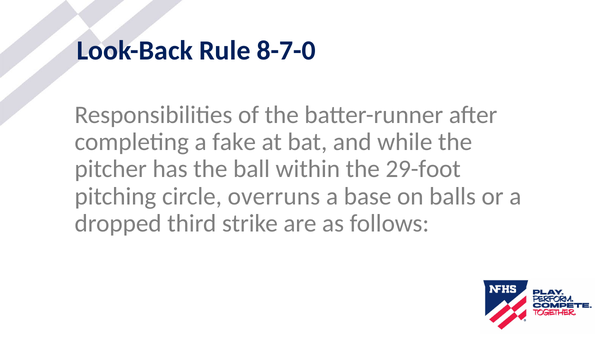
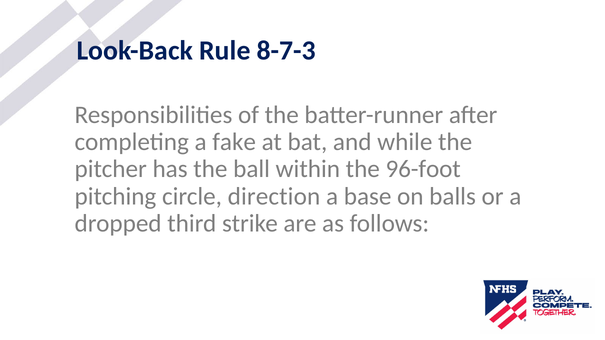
8-7-0: 8-7-0 -> 8-7-3
29-foot: 29-foot -> 96-foot
overruns: overruns -> direction
